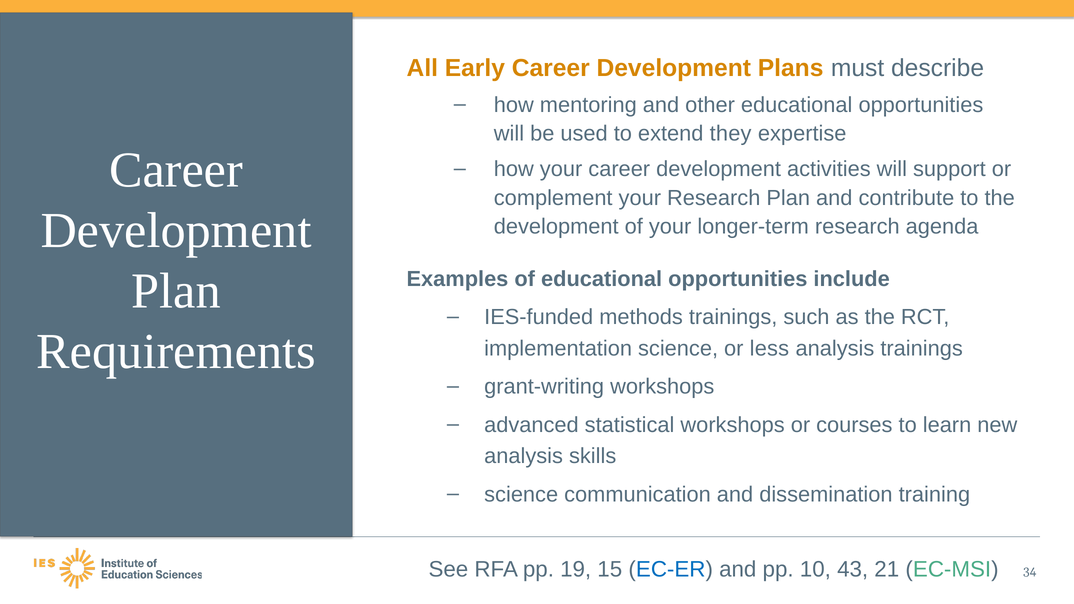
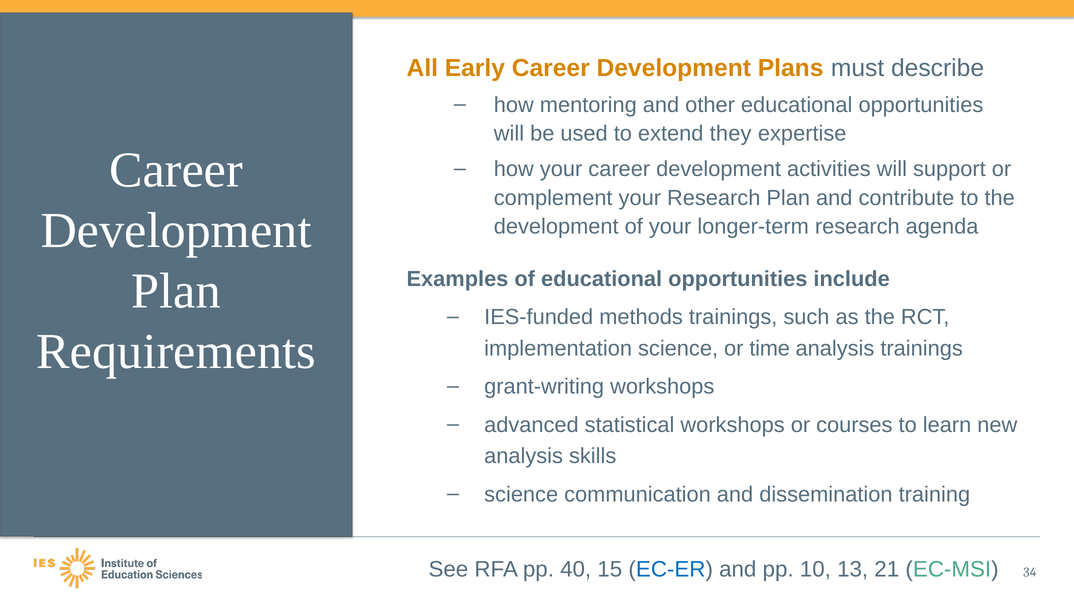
less: less -> time
19: 19 -> 40
43: 43 -> 13
